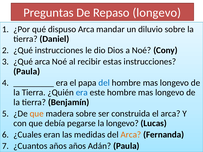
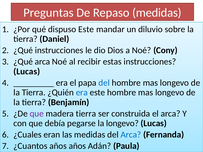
Repaso longevo: longevo -> medidas
dispuso Arca: Arca -> Este
Paula at (27, 72): Paula -> Lucas
que at (37, 114) colour: orange -> purple
madera sobre: sobre -> tierra
Arca at (131, 135) colour: orange -> blue
